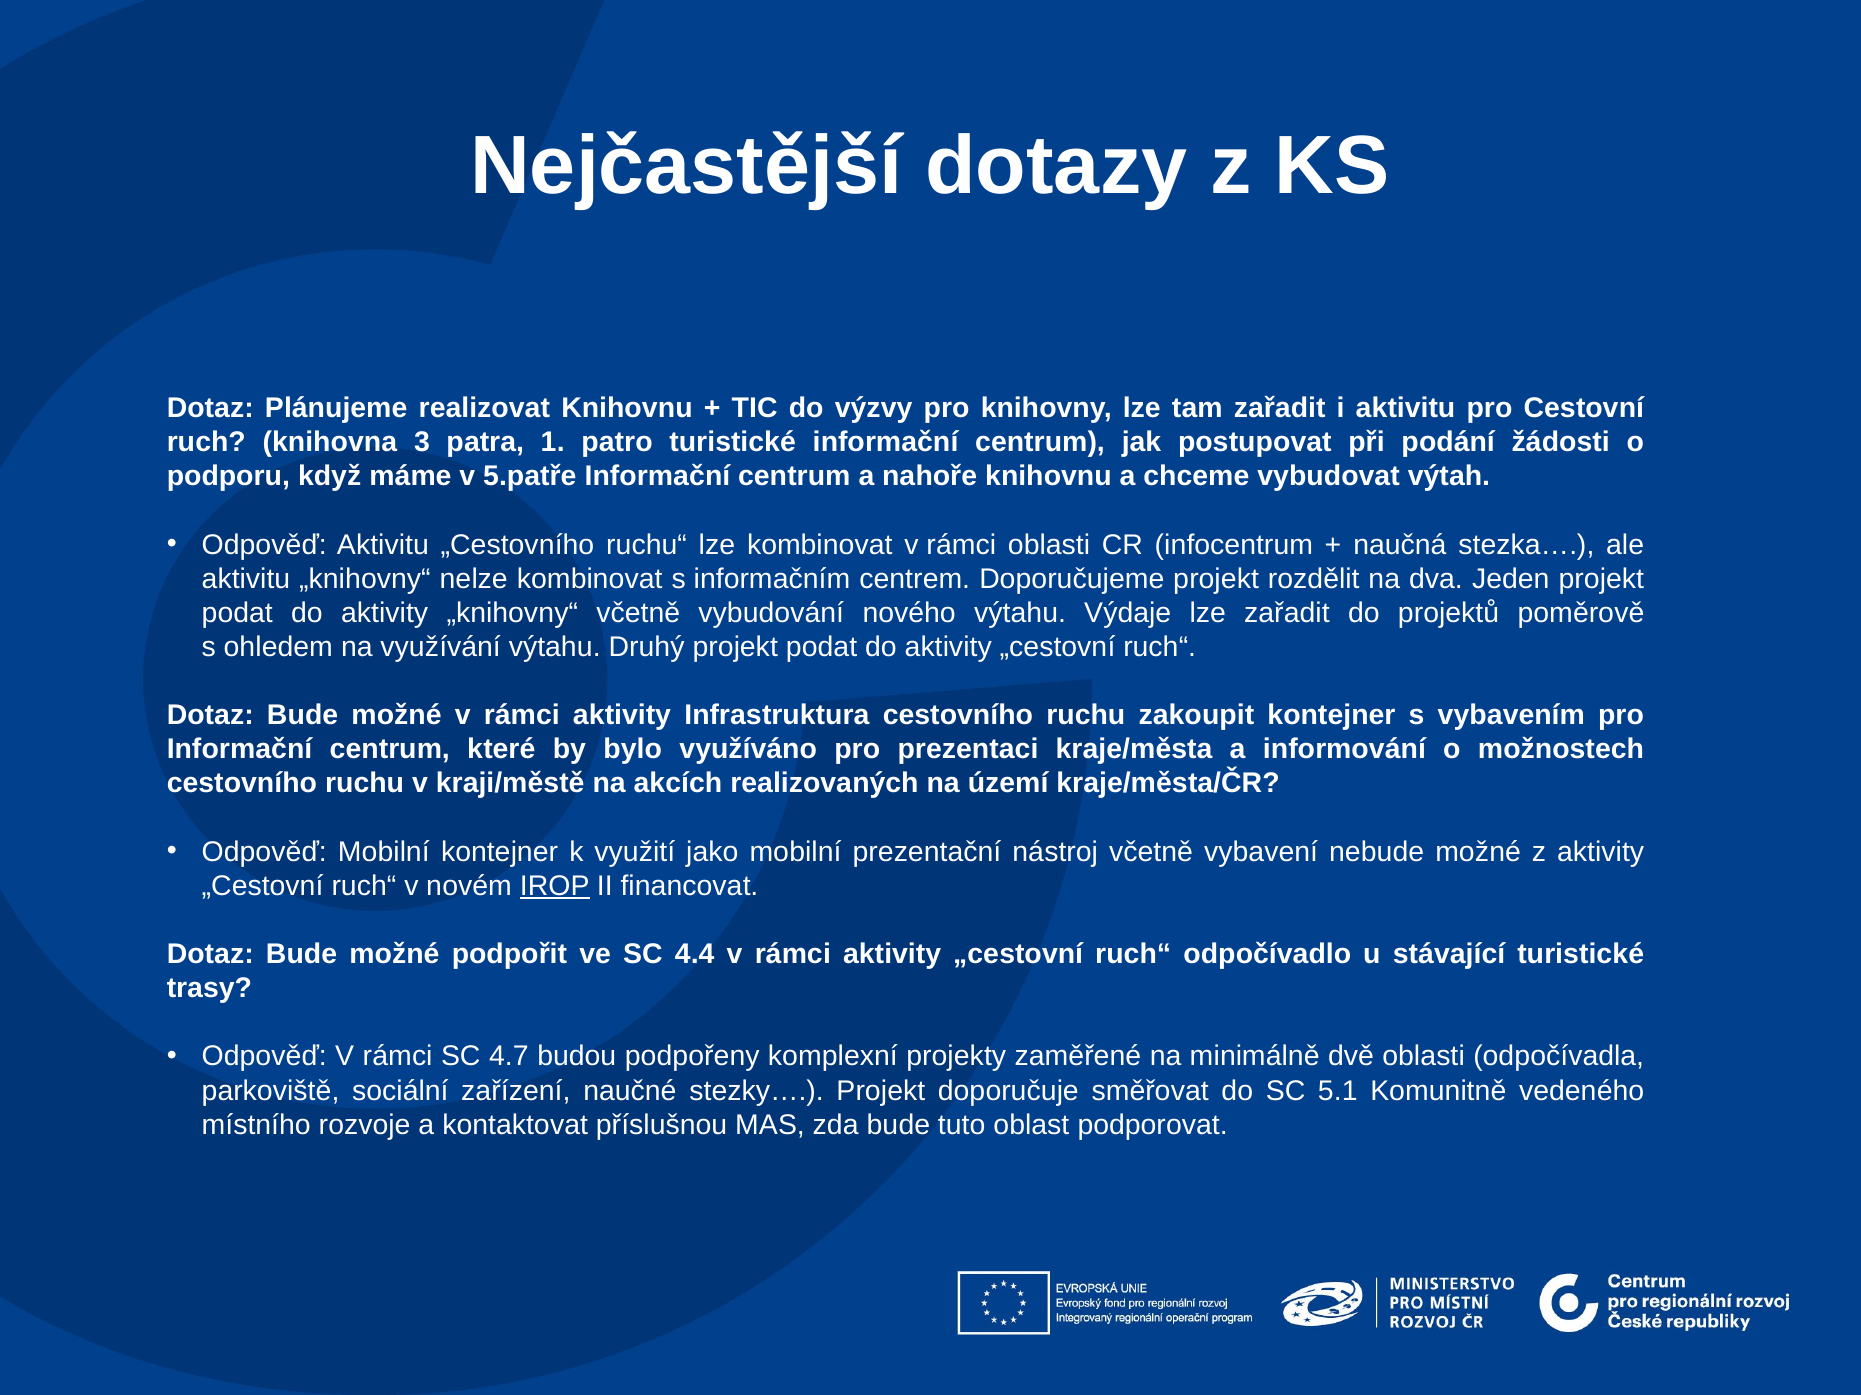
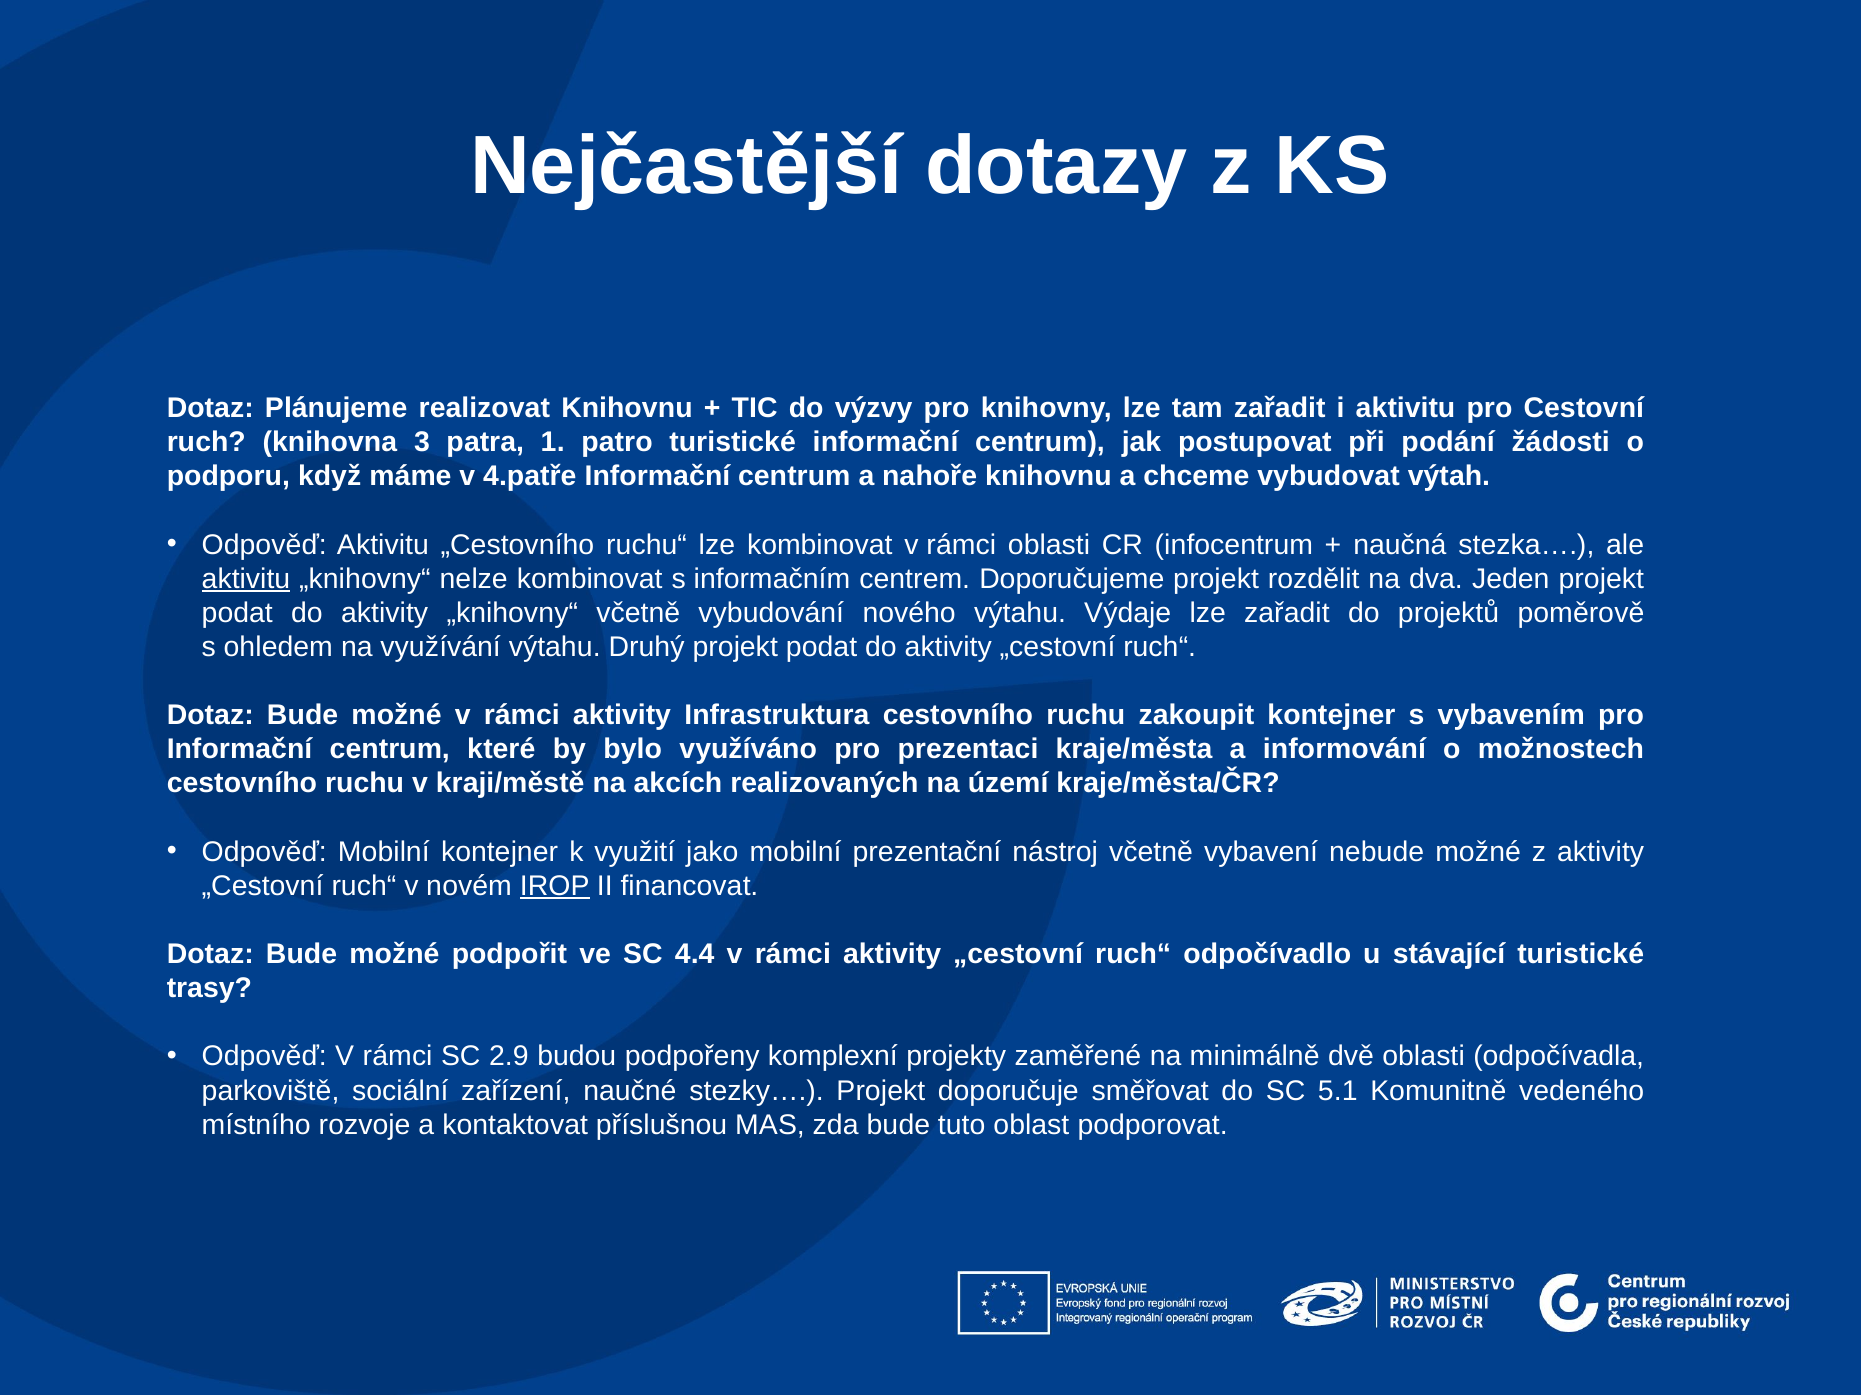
5.patře: 5.patře -> 4.patře
aktivitu at (246, 579) underline: none -> present
4.7: 4.7 -> 2.9
